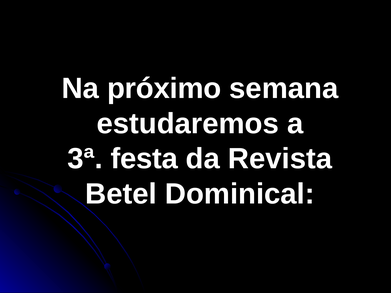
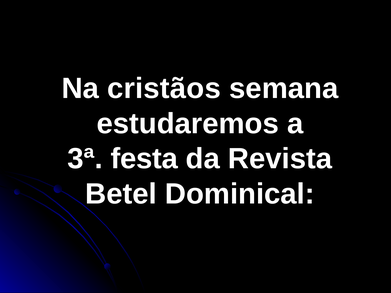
próximo: próximo -> cristãos
